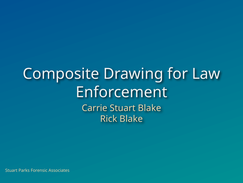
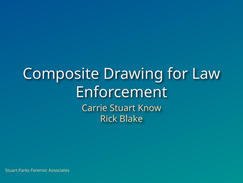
Stuart Blake: Blake -> Know
